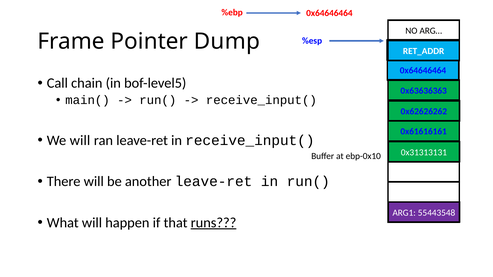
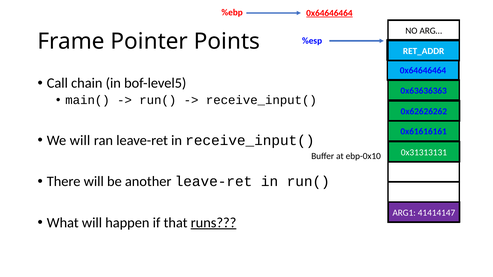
0x64646464 at (329, 13) underline: none -> present
Dump: Dump -> Points
55443548: 55443548 -> 41414147
